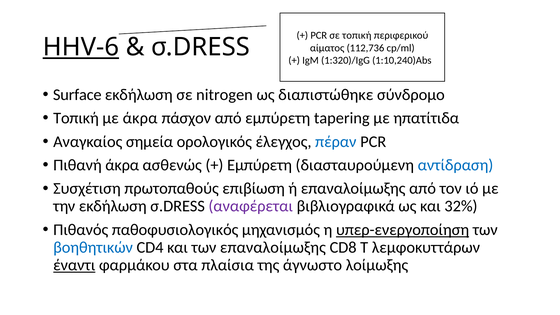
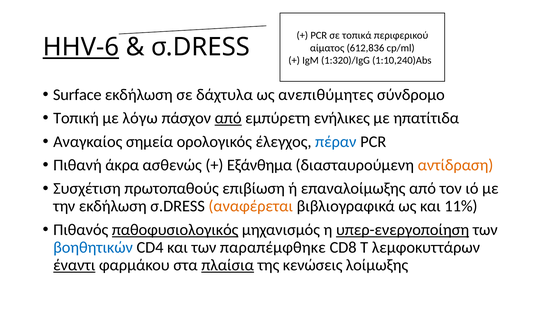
σε τοπική: τοπική -> τοπικά
112,736: 112,736 -> 612,836
nitrogen: nitrogen -> δάχτυλα
διαπιστώθηκε: διαπιστώθηκε -> ανεπιθύμητες
με άκρα: άκρα -> λόγω
από at (228, 118) underline: none -> present
tapering: tapering -> ενήλικες
Εμπύρετη at (260, 165): Εμπύρετη -> Εξάνθημα
αντίδραση colour: blue -> orange
αναφέρεται colour: purple -> orange
32%: 32% -> 11%
παθοφυσιολογικός underline: none -> present
των επαναλοίμωξης: επαναλοίμωξης -> παραπέμφθηκε
πλαίσια underline: none -> present
άγνωστο: άγνωστο -> κενώσεις
